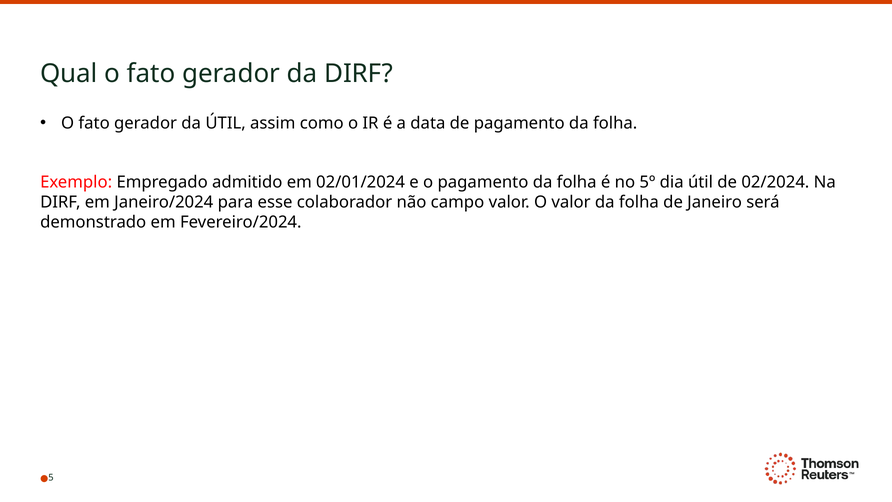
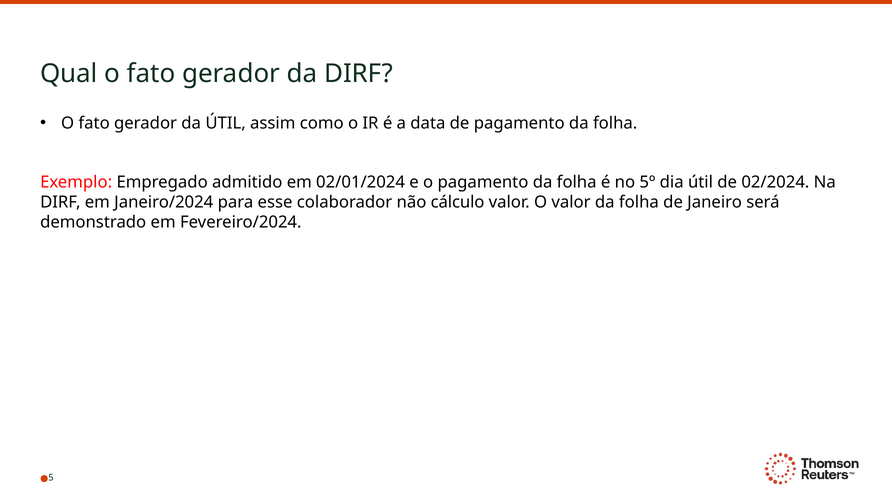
campo: campo -> cálculo
